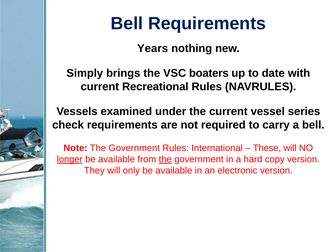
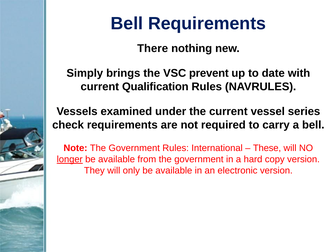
Years: Years -> There
boaters: boaters -> prevent
Recreational: Recreational -> Qualification
the at (165, 159) underline: present -> none
